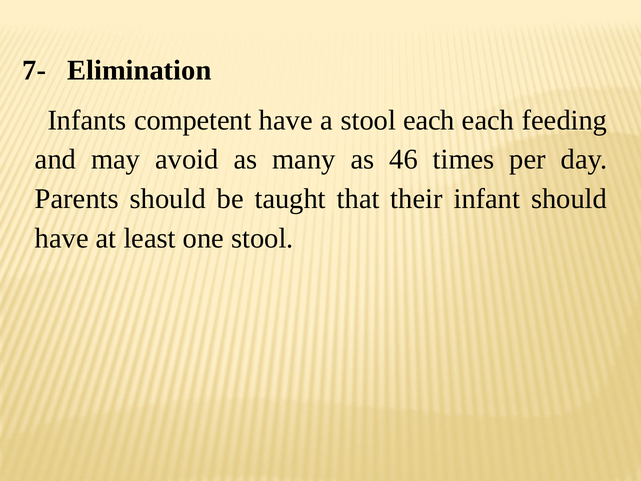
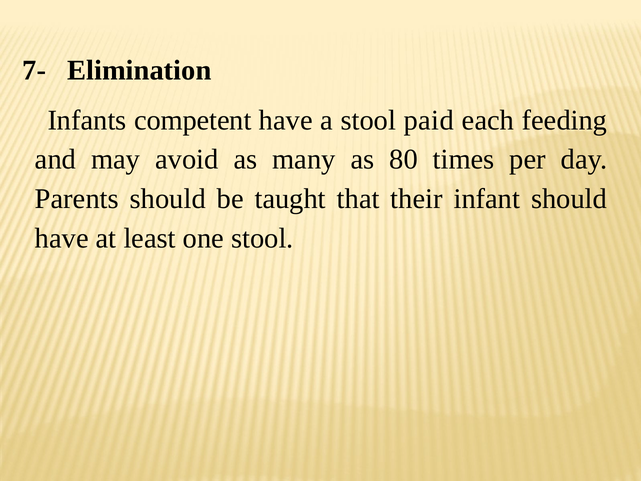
stool each: each -> paid
46: 46 -> 80
